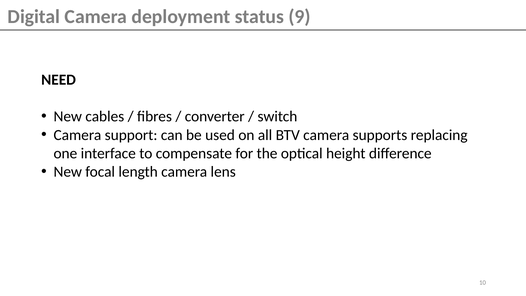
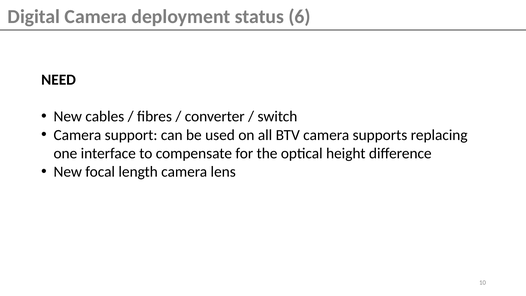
9: 9 -> 6
